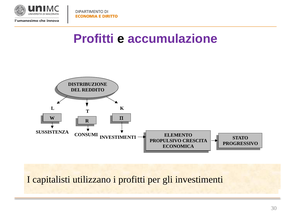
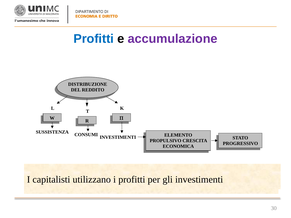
Profitti at (94, 39) colour: purple -> blue
